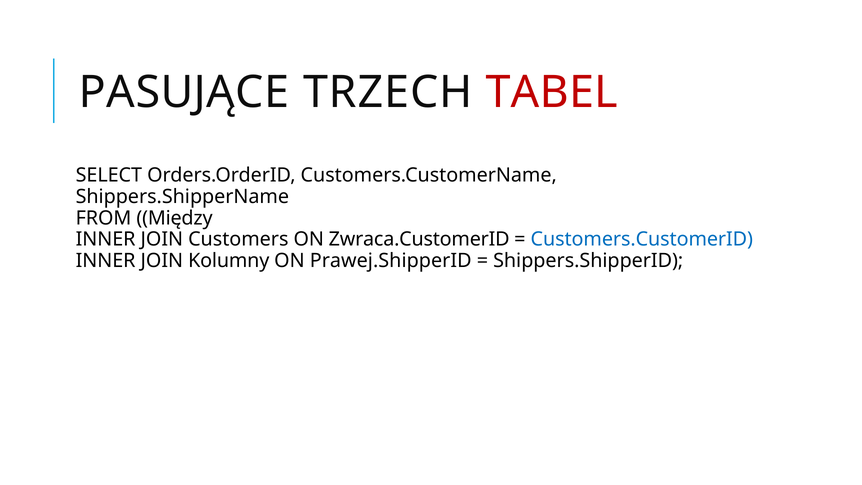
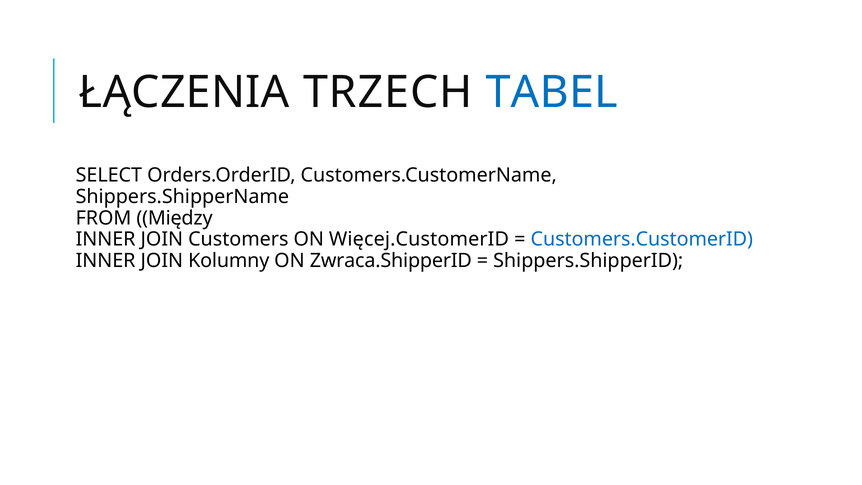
PASUJĄCE: PASUJĄCE -> ŁĄCZENIA
TABEL colour: red -> blue
Zwraca.CustomerID: Zwraca.CustomerID -> Więcej.CustomerID
Prawej.ShipperID: Prawej.ShipperID -> Zwraca.ShipperID
